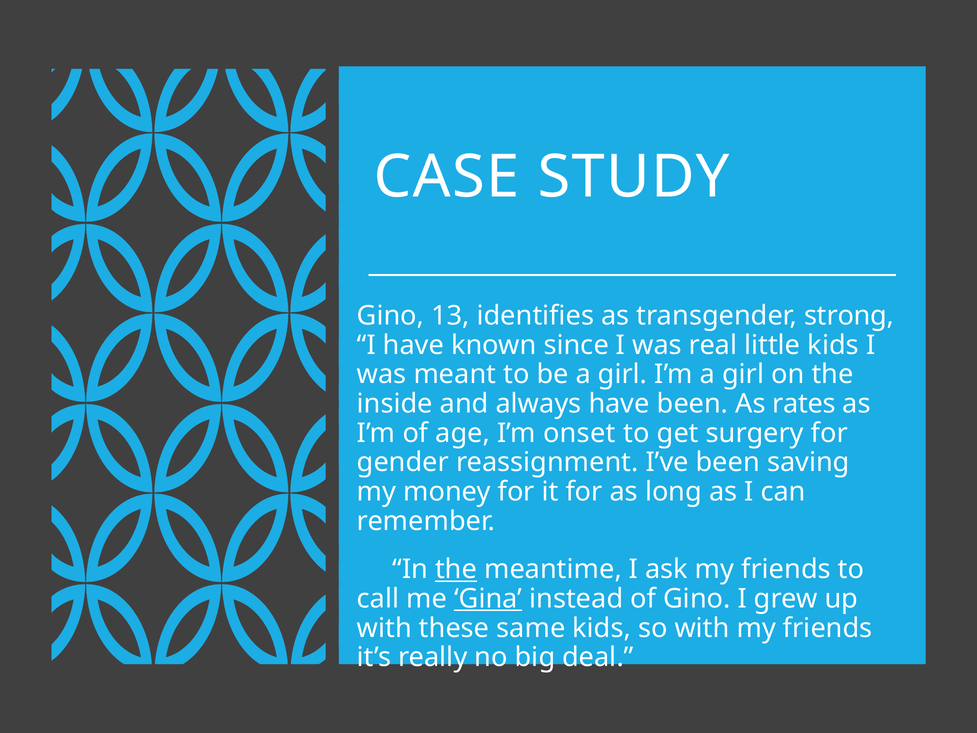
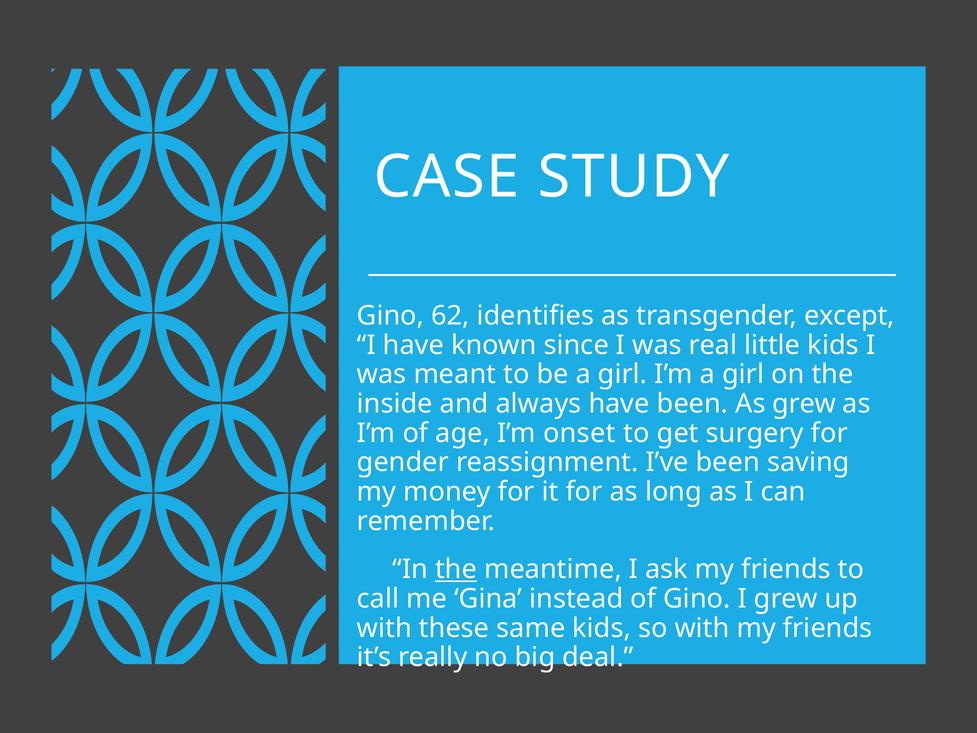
13: 13 -> 62
strong: strong -> except
As rates: rates -> grew
Gina underline: present -> none
